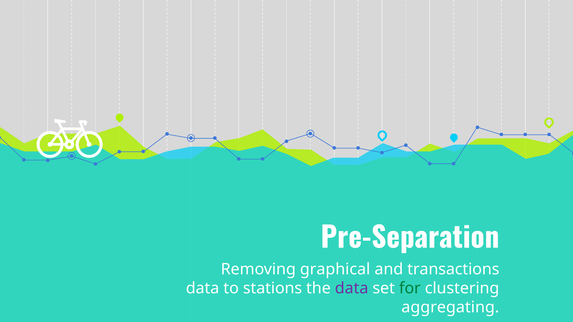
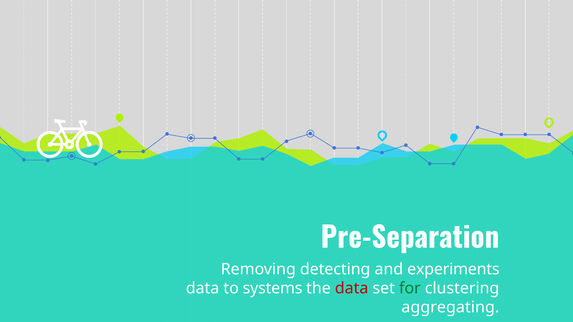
graphical: graphical -> detecting
transactions: transactions -> experiments
stations: stations -> systems
data at (352, 289) colour: purple -> red
